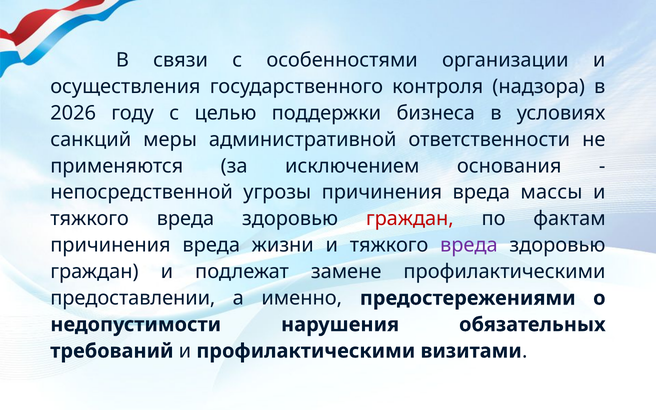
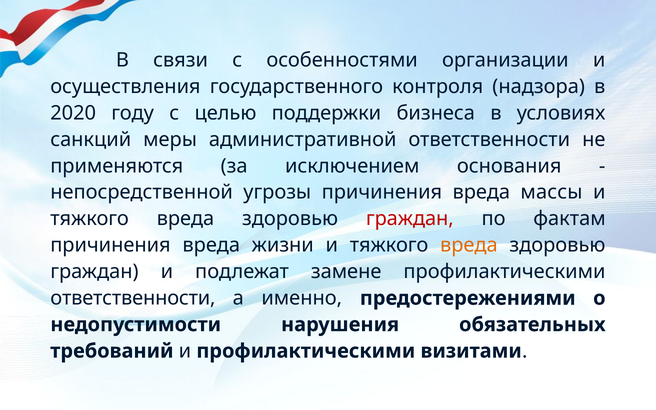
2026: 2026 -> 2020
вреда at (469, 245) colour: purple -> orange
предоставлении at (133, 298): предоставлении -> ответственности
